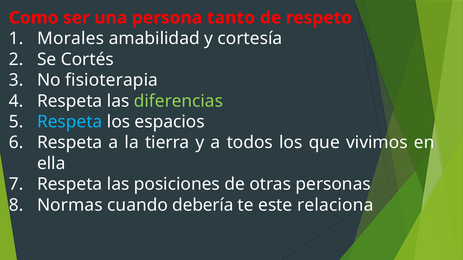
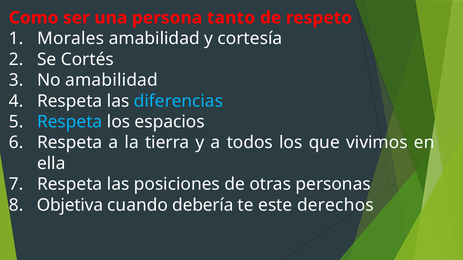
No fisioterapia: fisioterapia -> amabilidad
diferencias colour: light green -> light blue
Normas: Normas -> Objetiva
relaciona: relaciona -> derechos
